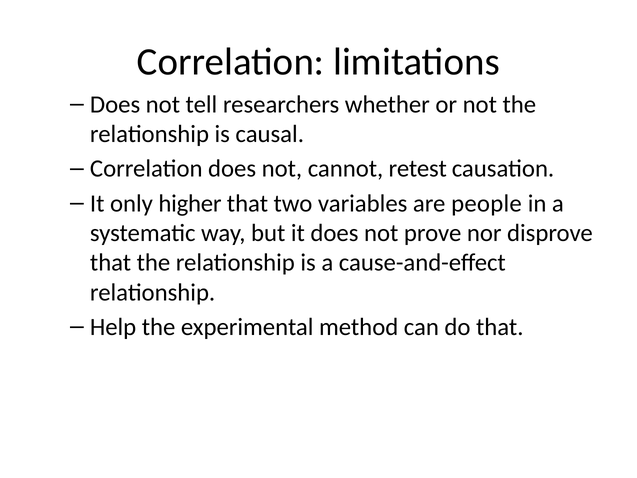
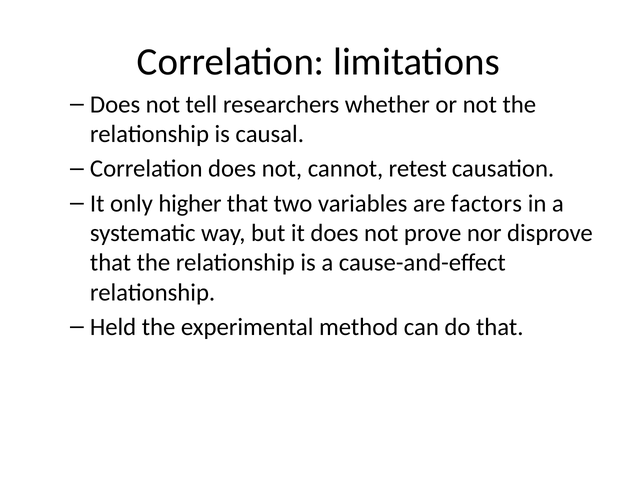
people: people -> factors
Help: Help -> Held
